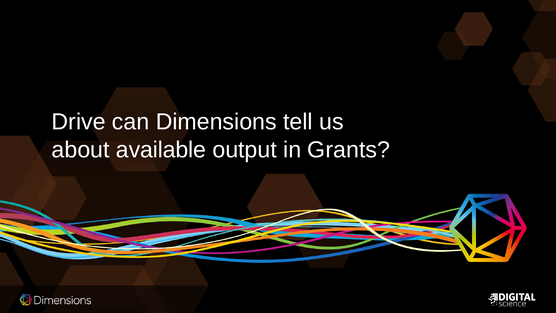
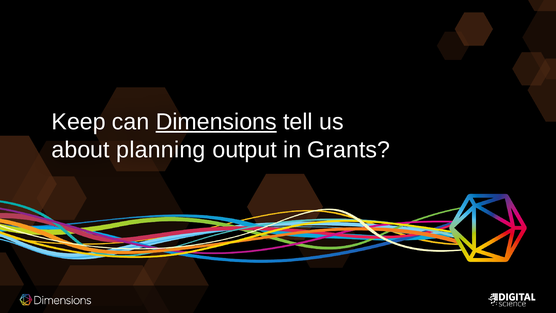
Drive: Drive -> Keep
Dimensions underline: none -> present
available: available -> planning
